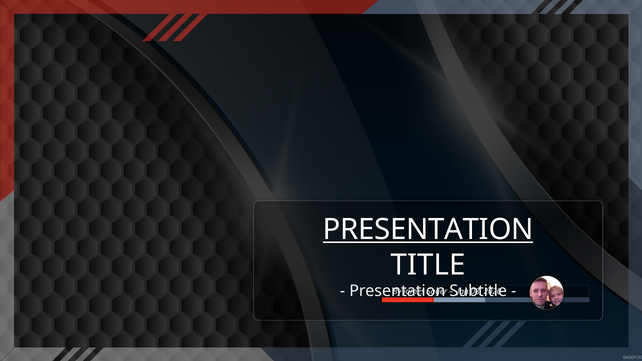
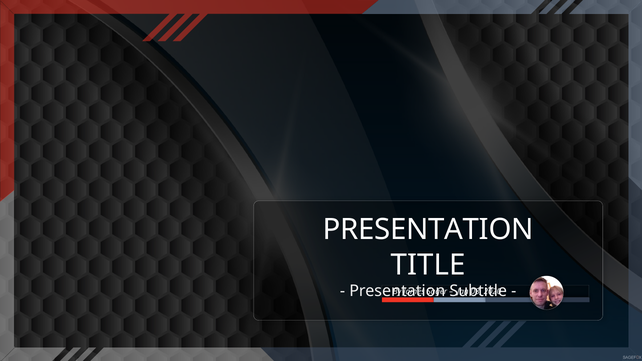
PRESENTATION at (428, 230) underline: present -> none
